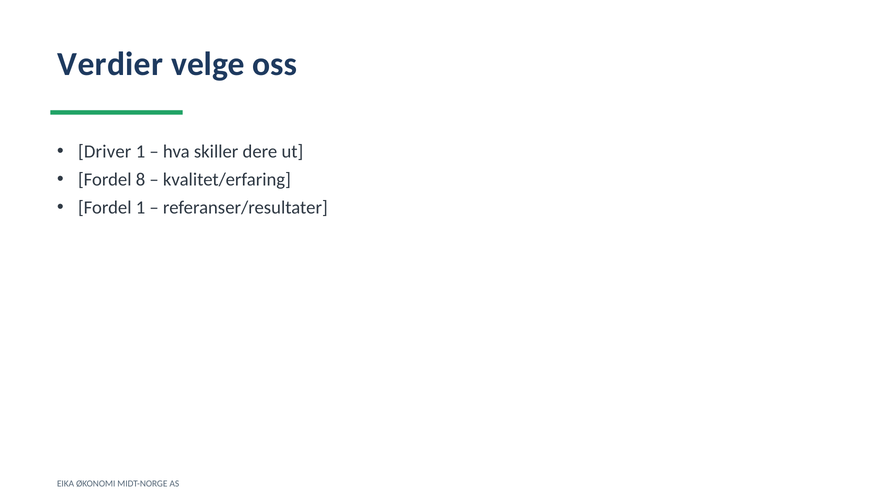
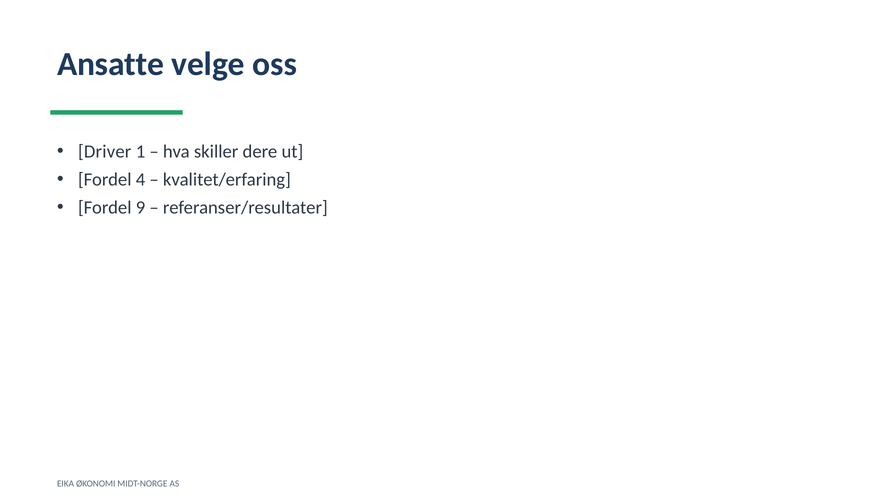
Verdier: Verdier -> Ansatte
8: 8 -> 4
Fordel 1: 1 -> 9
